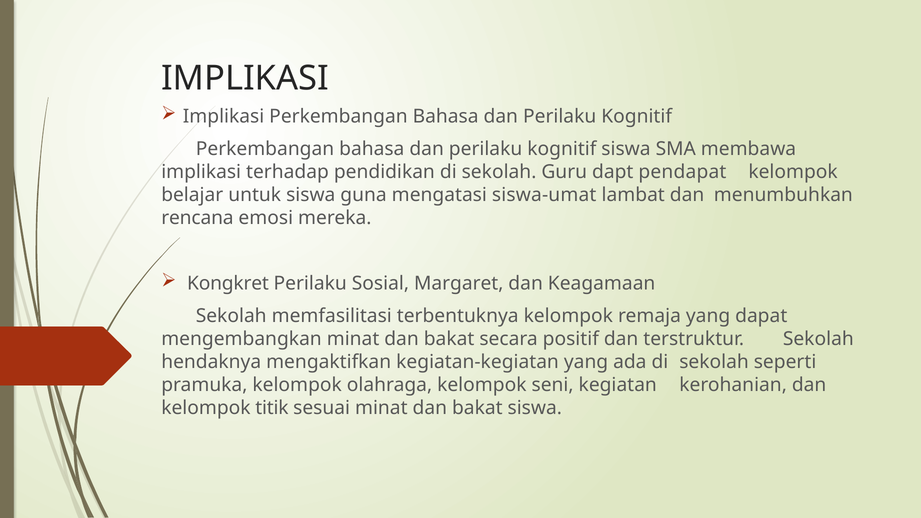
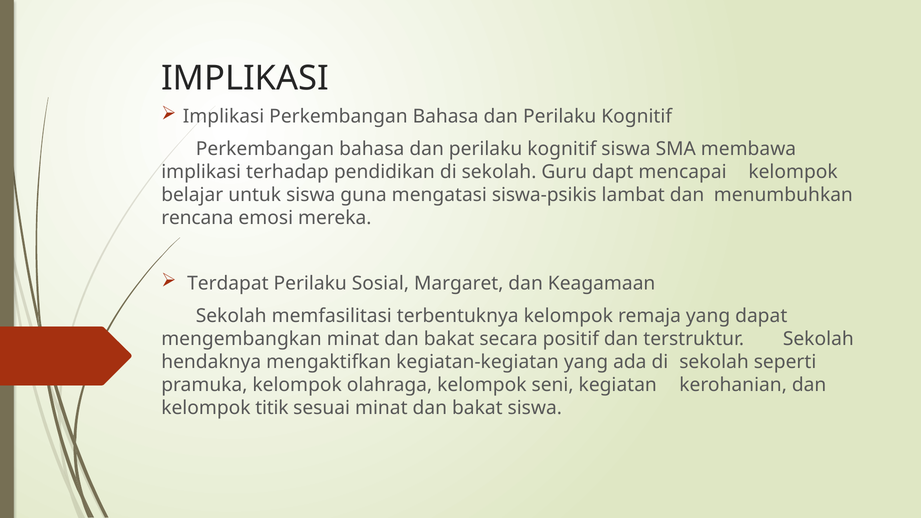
pendapat: pendapat -> mencapai
siswa-umat: siswa-umat -> siswa-psikis
Kongkret: Kongkret -> Terdapat
